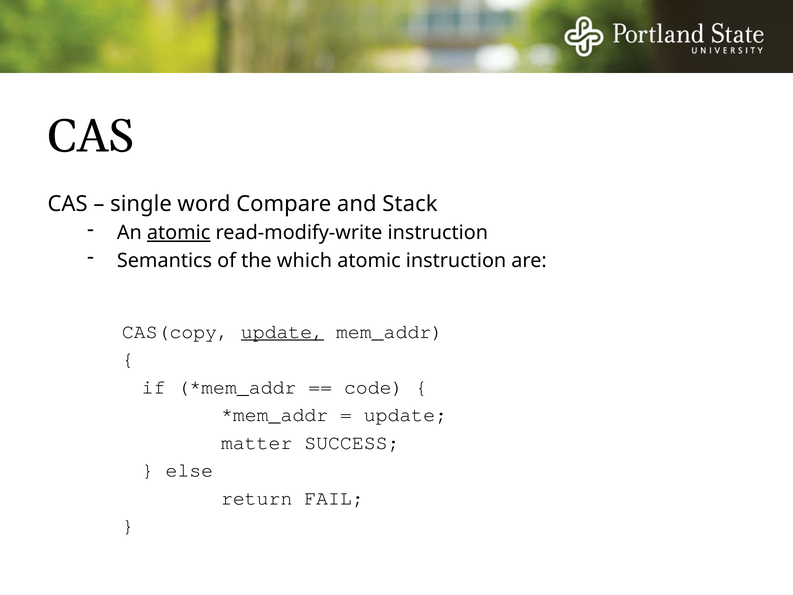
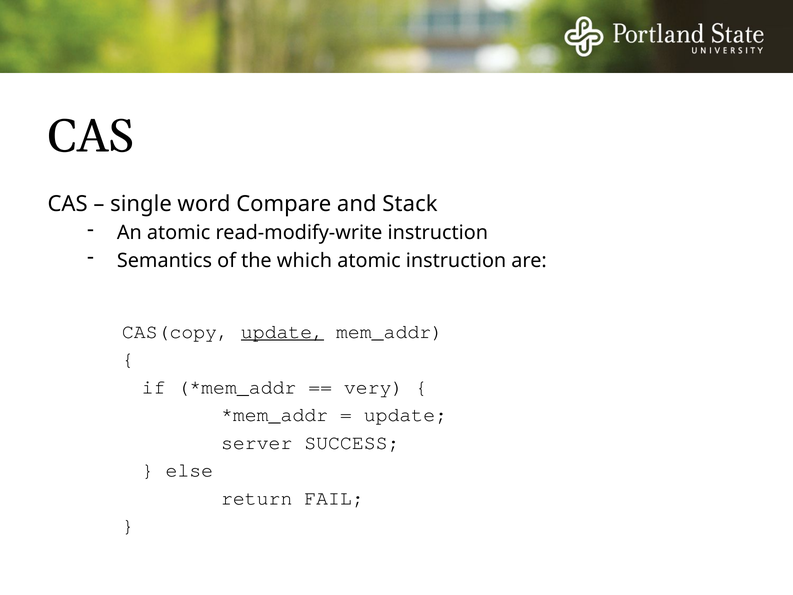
atomic at (179, 233) underline: present -> none
code: code -> very
matter: matter -> server
